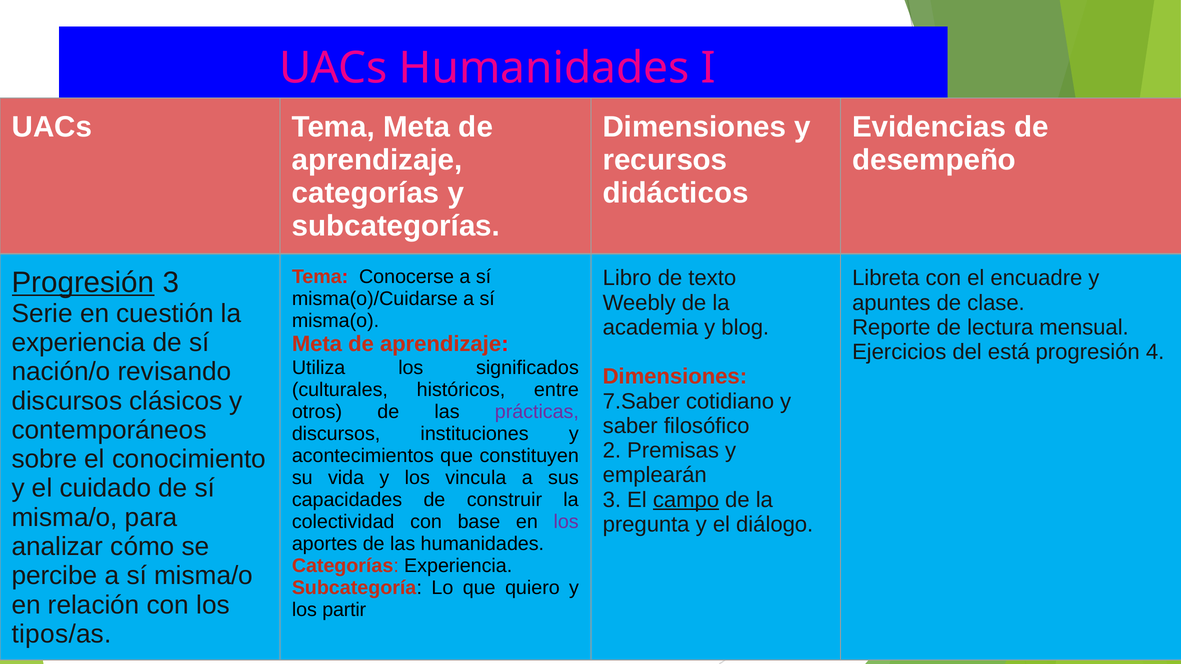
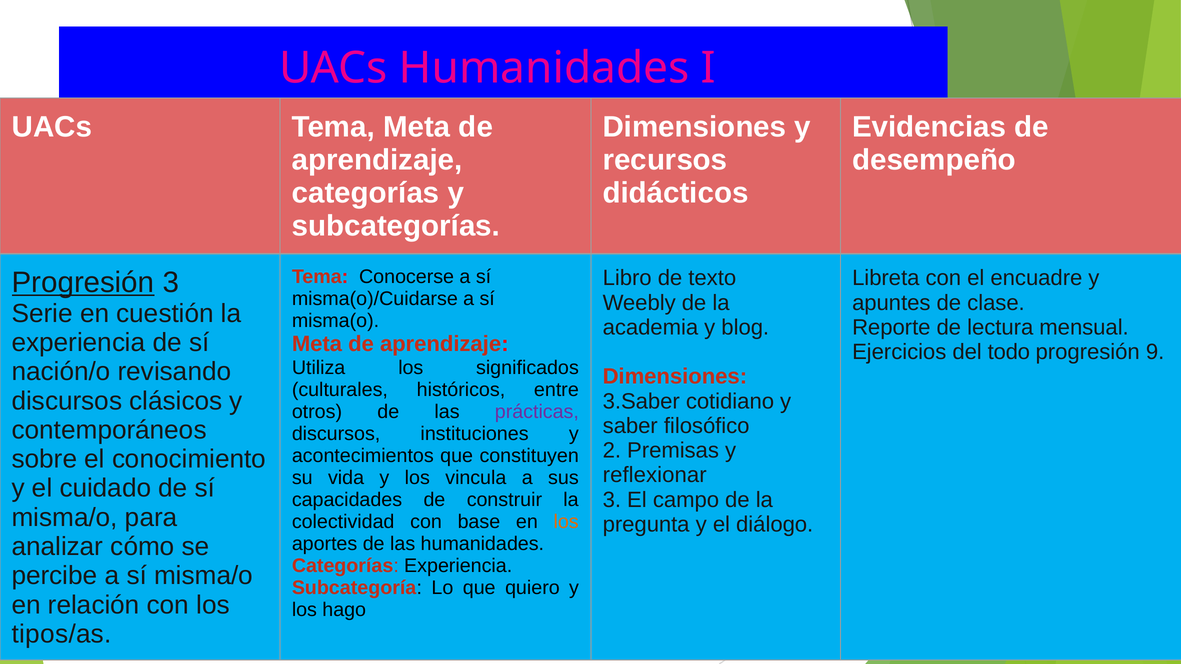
está: está -> todo
4: 4 -> 9
7.Saber: 7.Saber -> 3.Saber
emplearán: emplearán -> reflexionar
campo underline: present -> none
los at (566, 522) colour: purple -> orange
partir: partir -> hago
